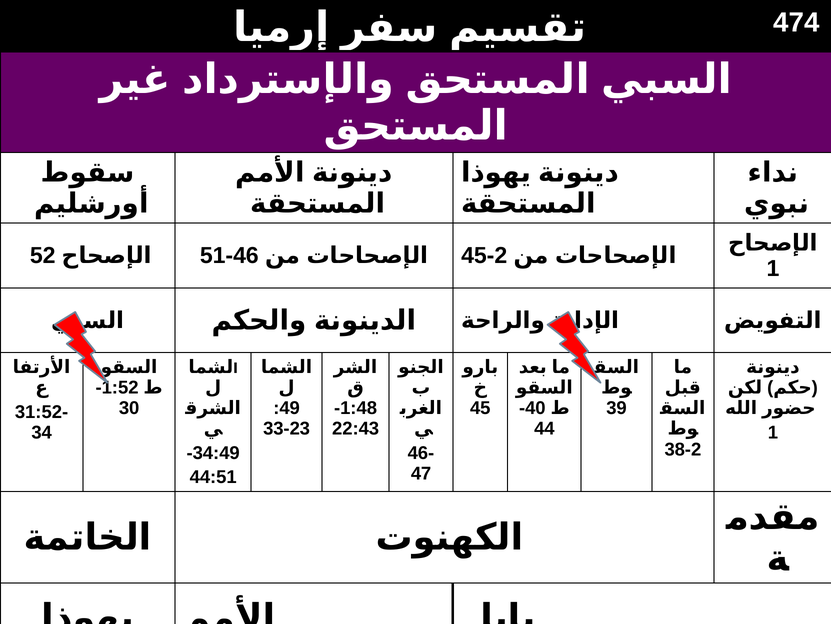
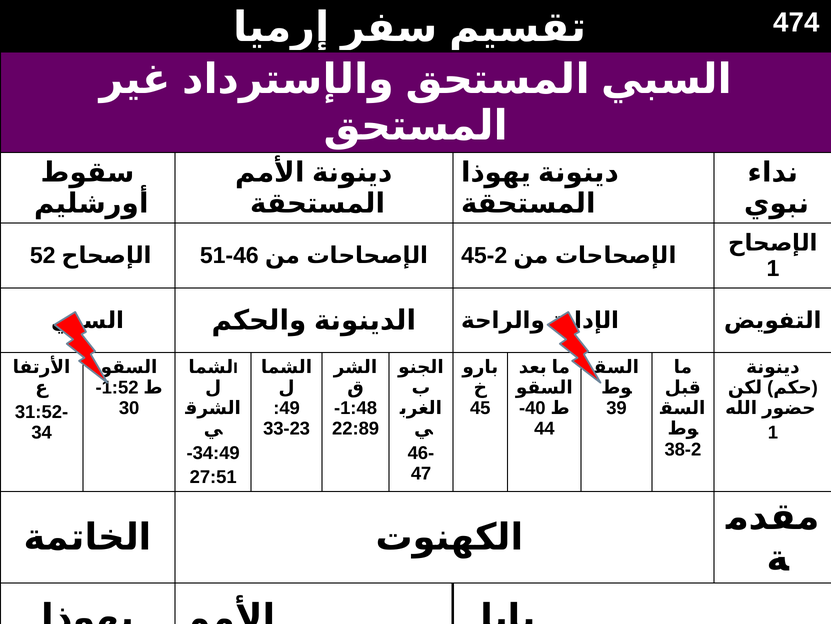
22:43: 22:43 -> 22:89
44:51: 44:51 -> 27:51
